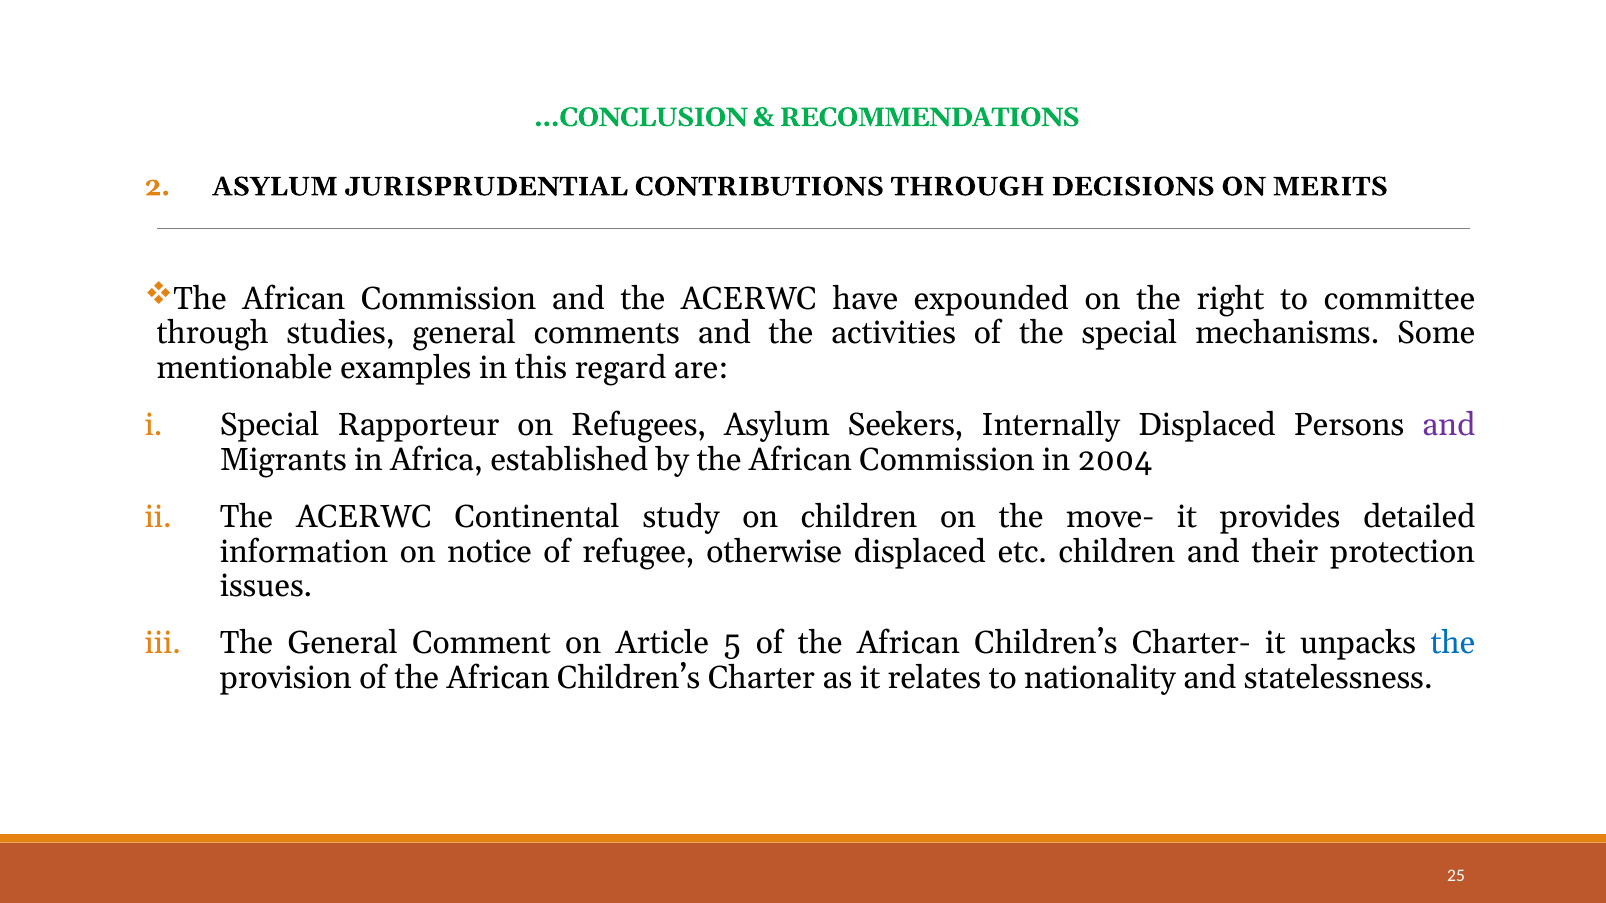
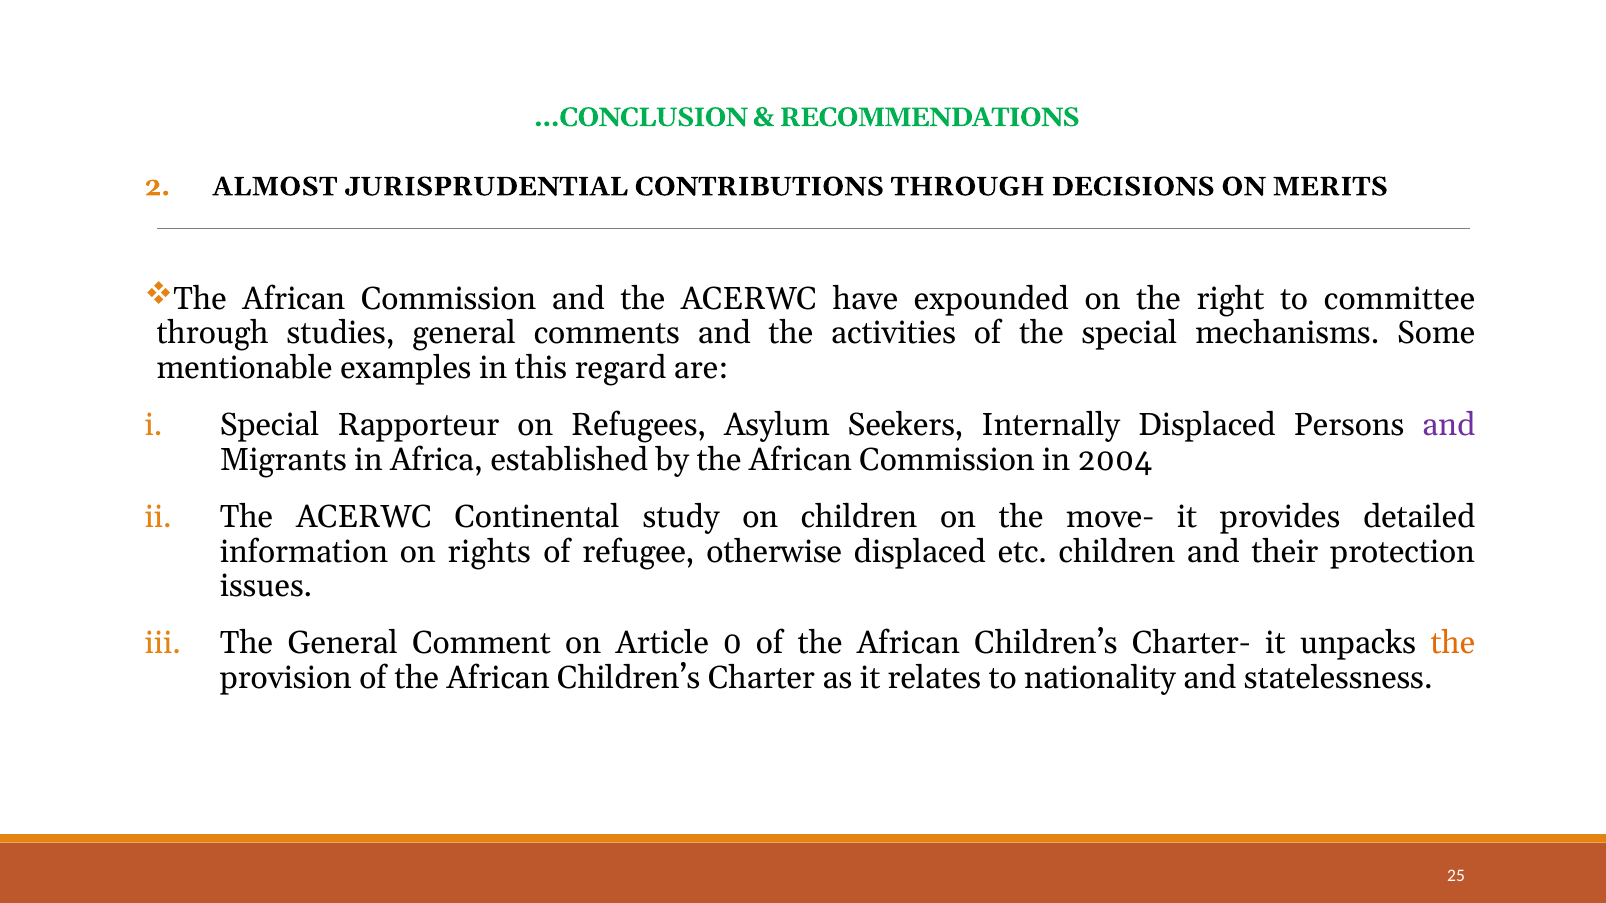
ASYLUM at (275, 187): ASYLUM -> ALMOST
notice: notice -> rights
5: 5 -> 0
the at (1453, 644) colour: blue -> orange
